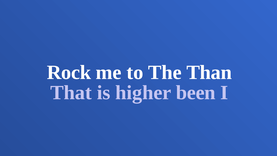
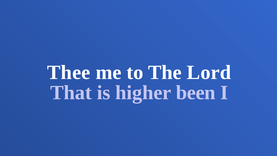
Rock: Rock -> Thee
Than: Than -> Lord
